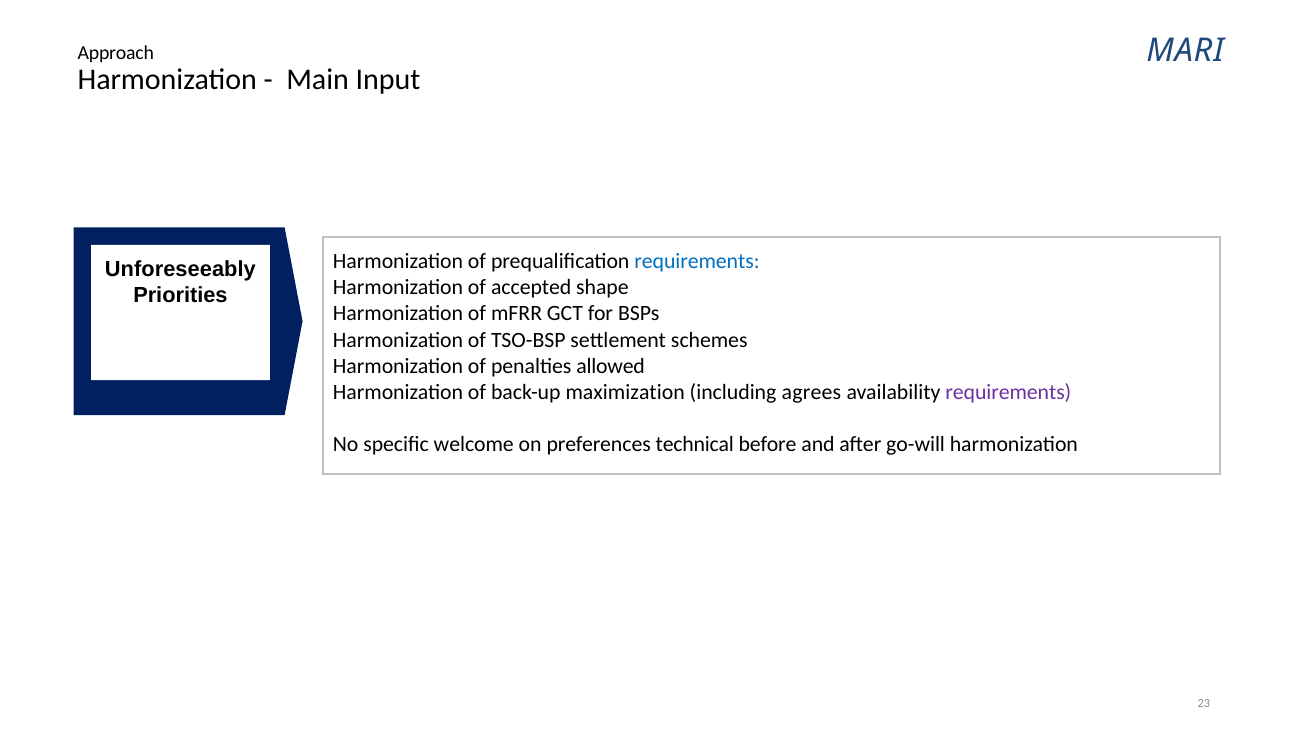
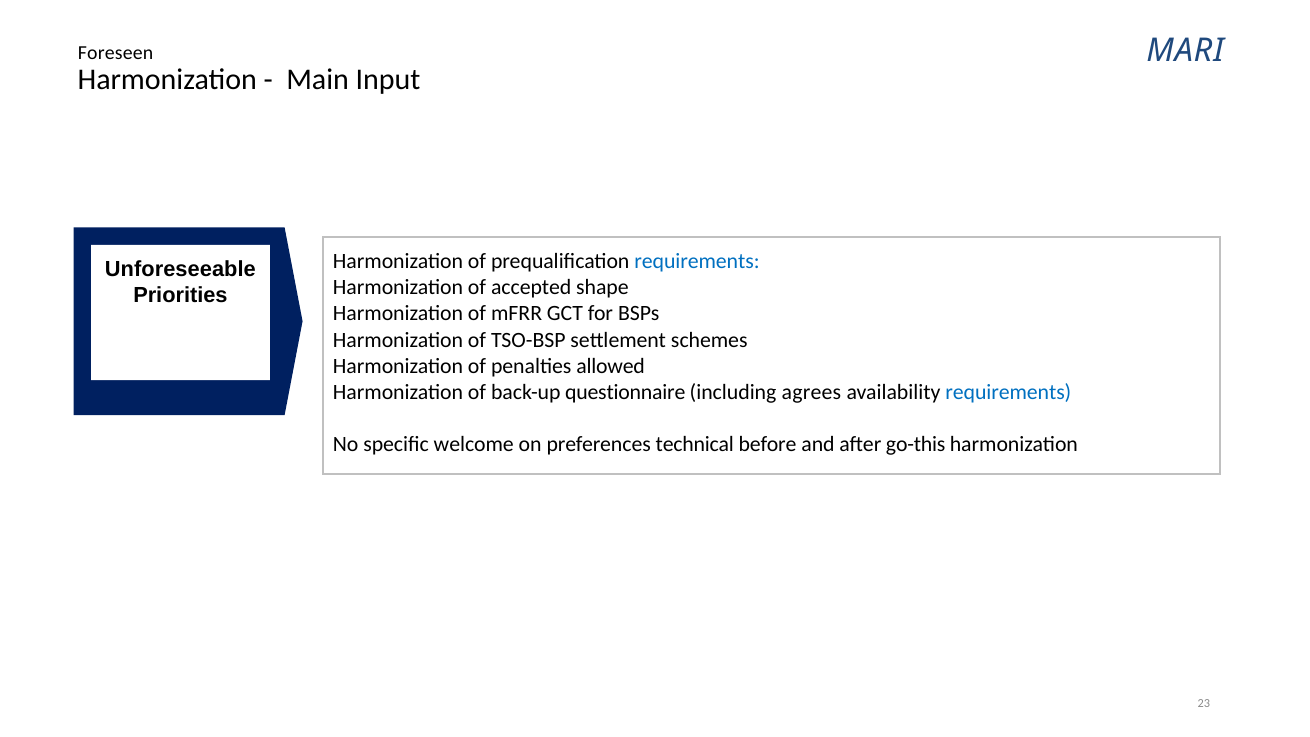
Approach: Approach -> Foreseen
Unforeseeably: Unforeseeably -> Unforeseeable
maximization: maximization -> questionnaire
requirements at (1008, 392) colour: purple -> blue
go-will: go-will -> go-this
